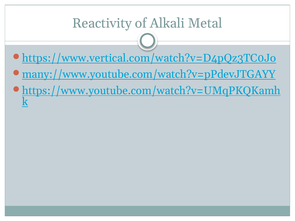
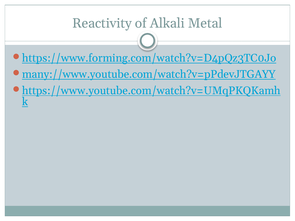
https://www.vertical.com/watch?v=D4pQz3TC0Jo: https://www.vertical.com/watch?v=D4pQz3TC0Jo -> https://www.forming.com/watch?v=D4pQz3TC0Jo
